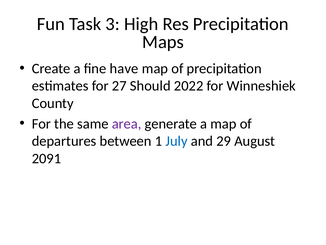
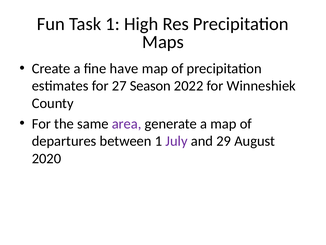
Task 3: 3 -> 1
Should: Should -> Season
July colour: blue -> purple
2091: 2091 -> 2020
